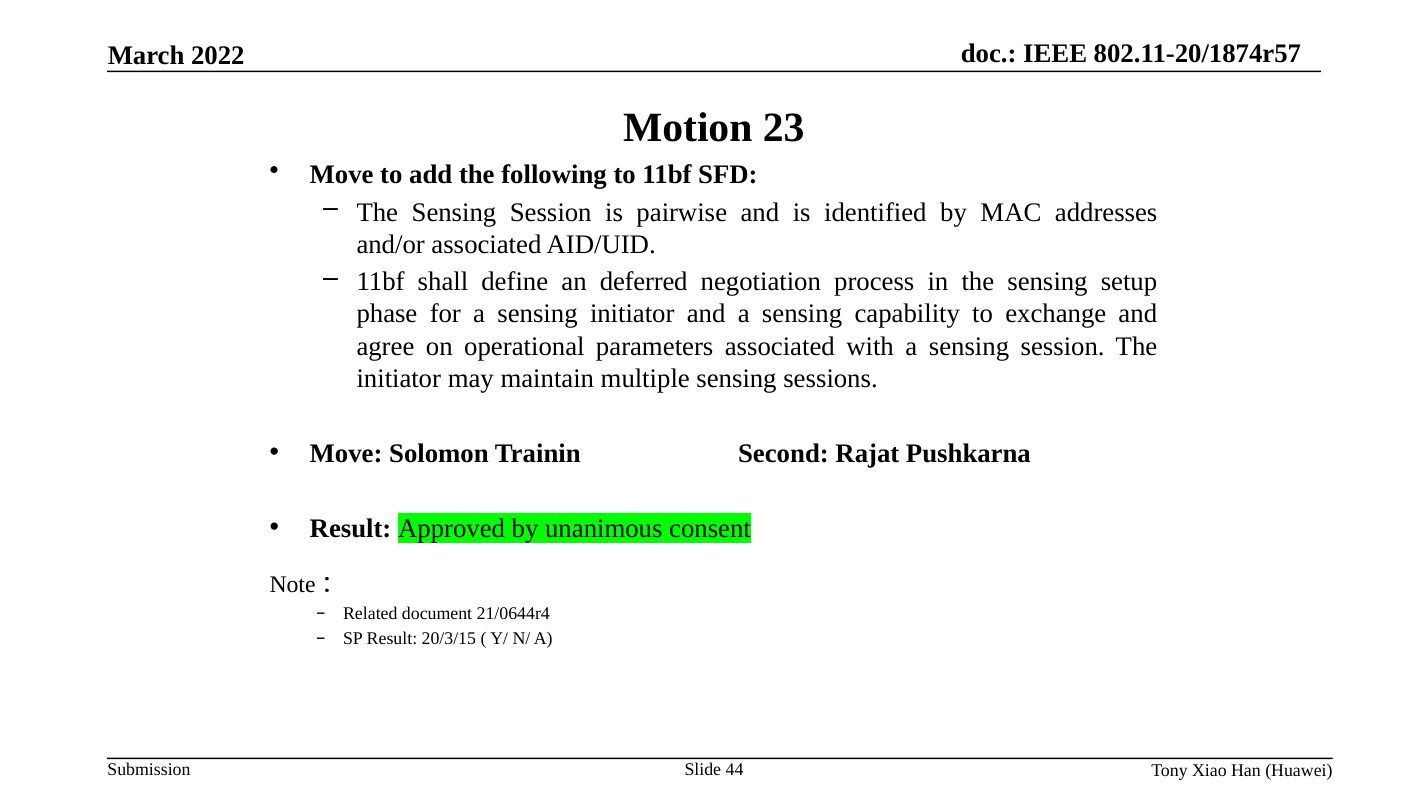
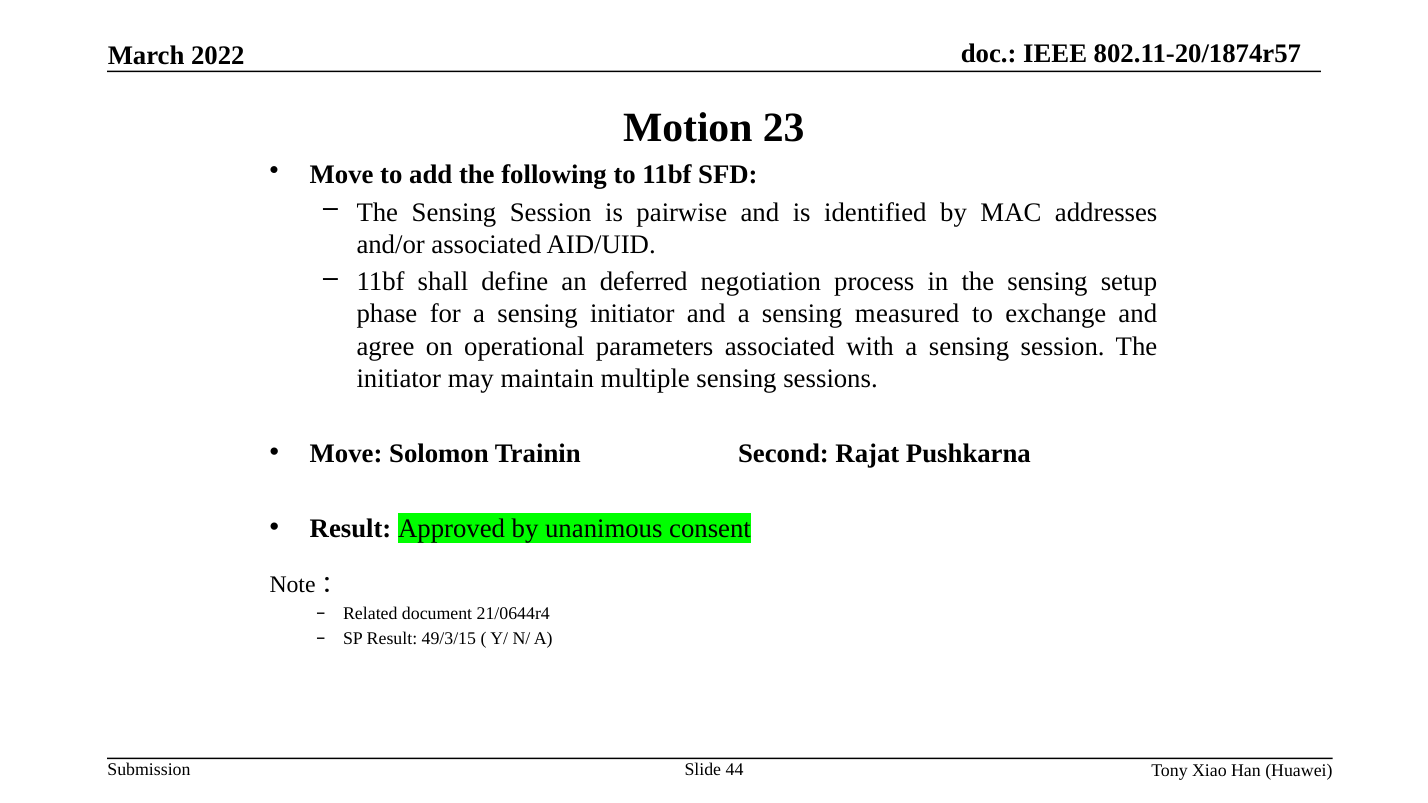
capability: capability -> measured
20/3/15: 20/3/15 -> 49/3/15
